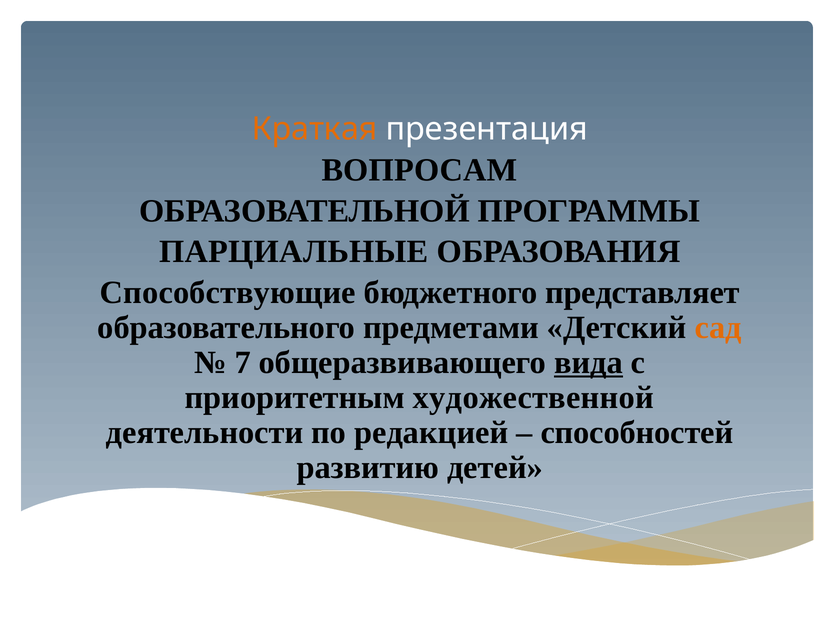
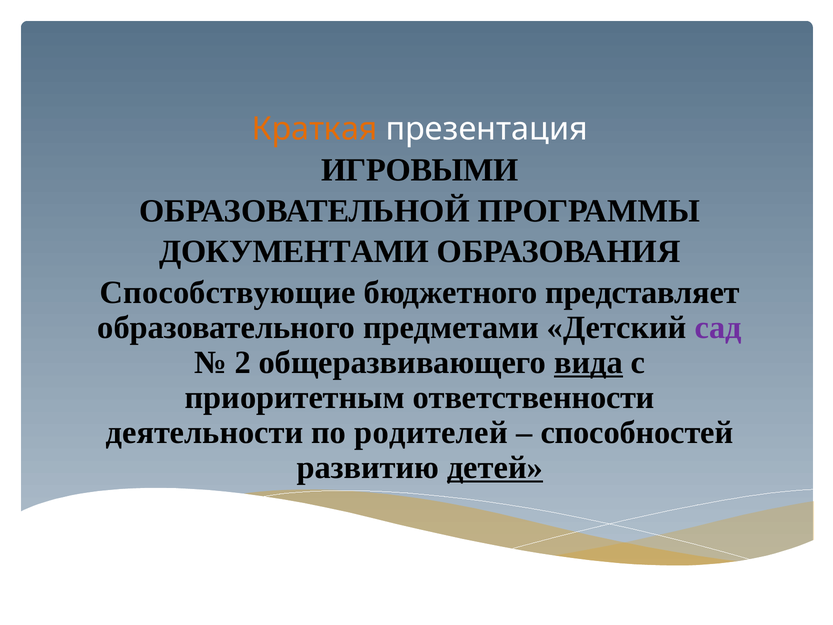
ВОПРОСАМ: ВОПРОСАМ -> ИГРОВЫМИ
ПАРЦИАЛЬНЫЕ: ПАРЦИАЛЬНЫЕ -> ДОКУМЕНТАМИ
сад colour: orange -> purple
7: 7 -> 2
художественной: художественной -> ответственности
редакцией: редакцией -> родителей
детей underline: none -> present
